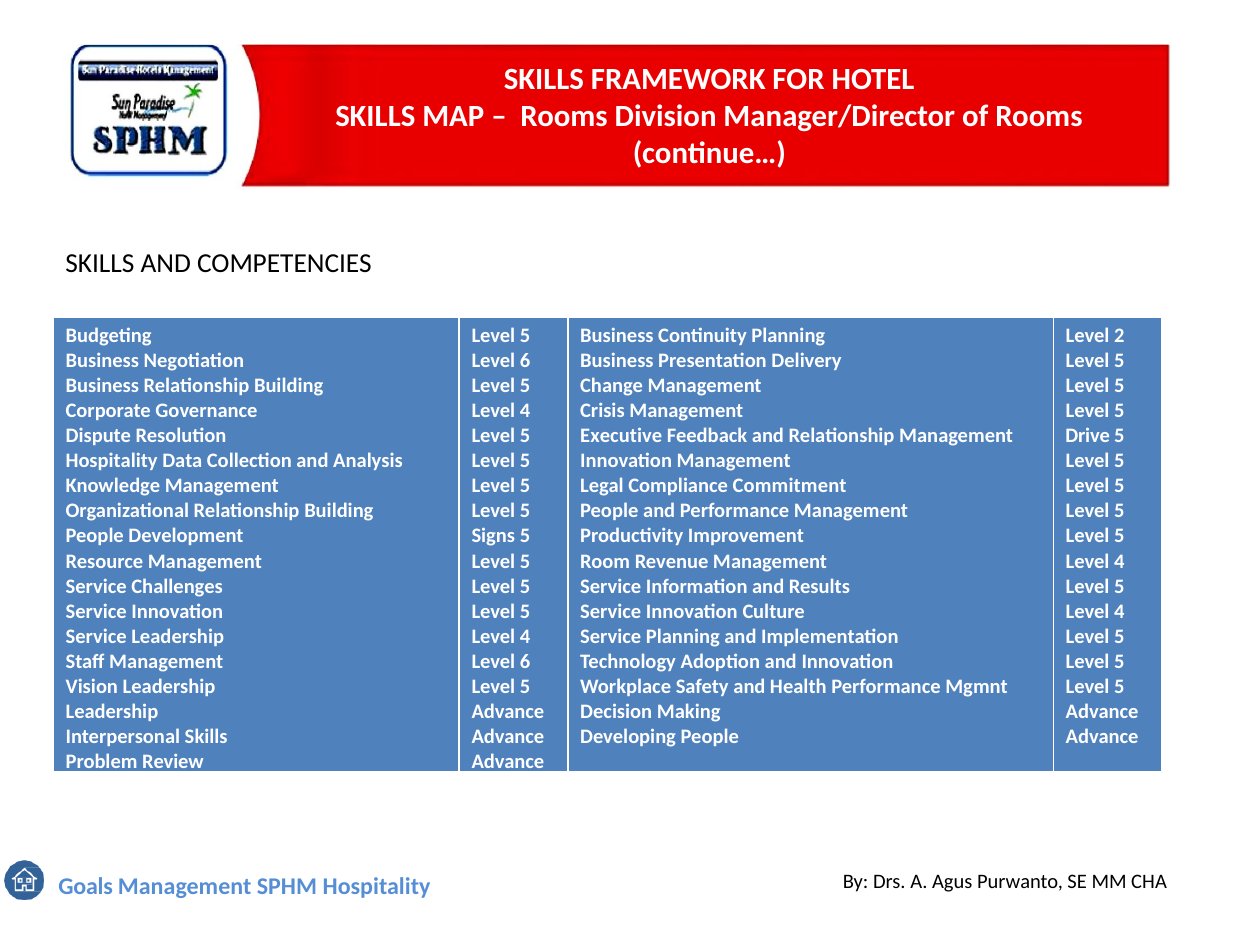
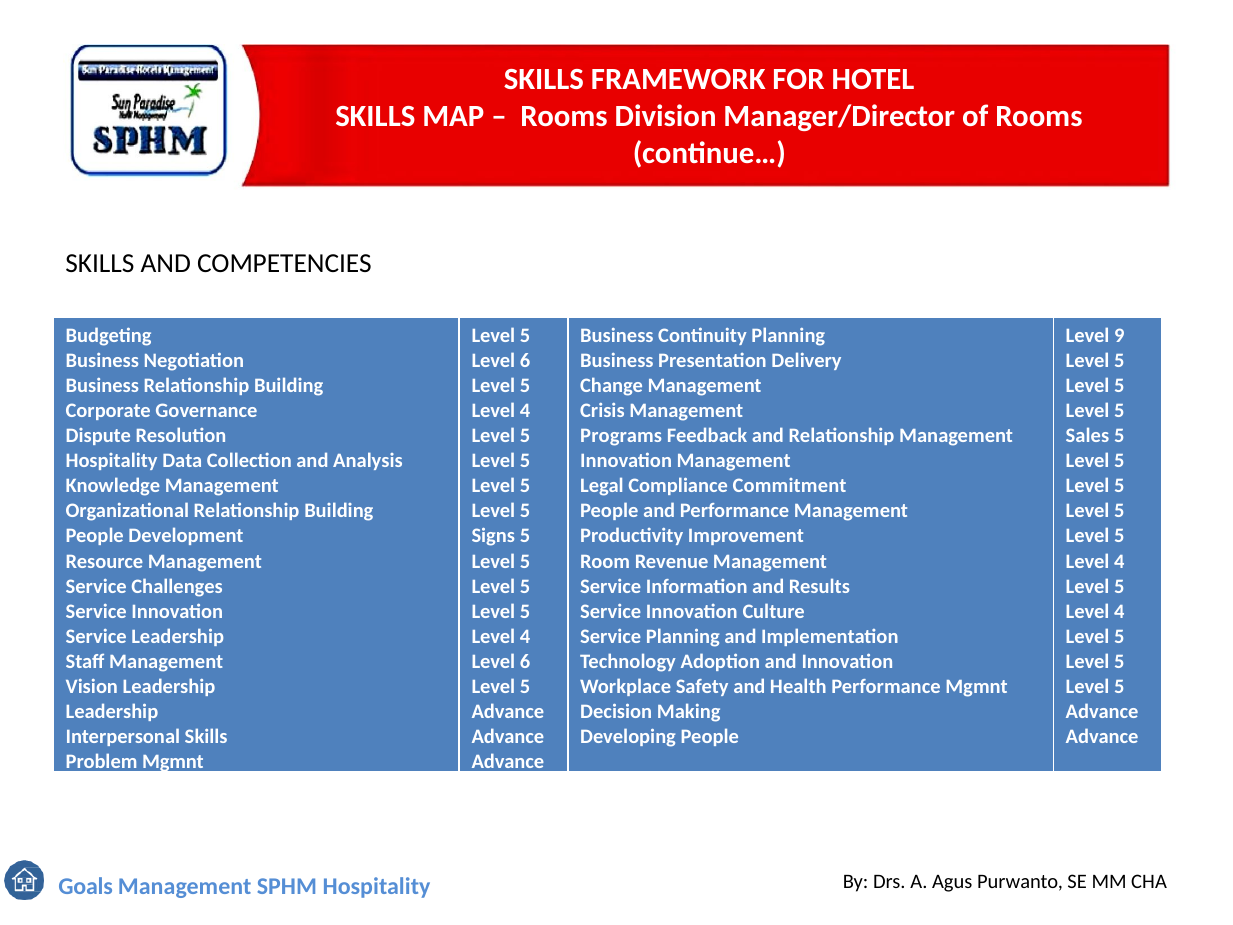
2: 2 -> 9
Executive: Executive -> Programs
Drive: Drive -> Sales
Problem Review: Review -> Mgmnt
